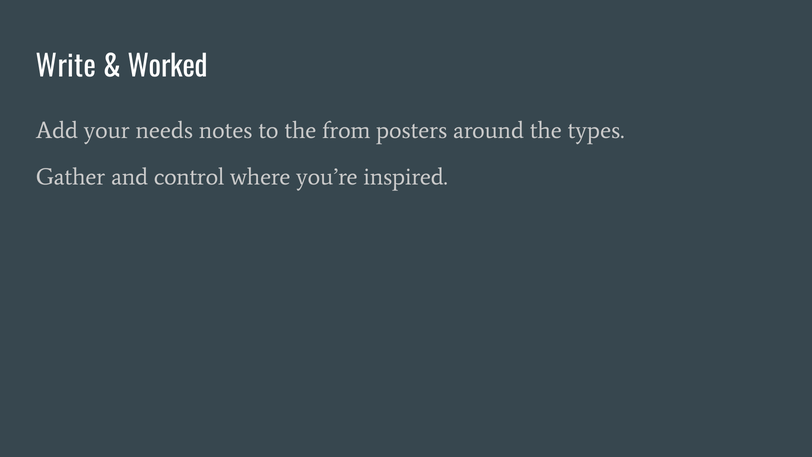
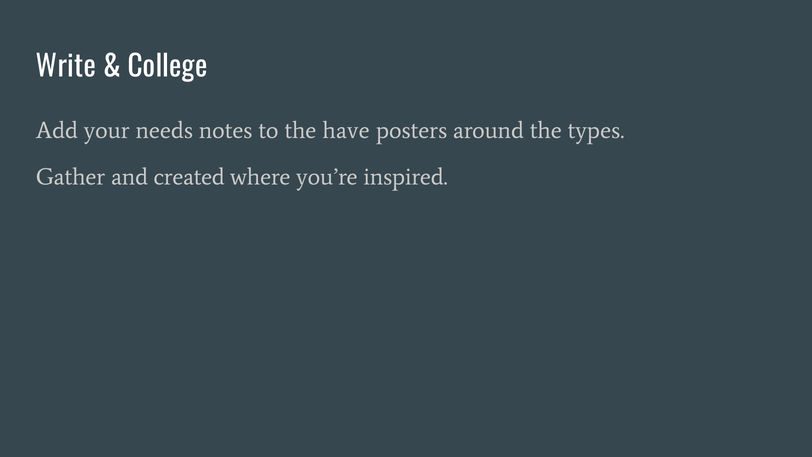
Worked: Worked -> College
from: from -> have
control: control -> created
